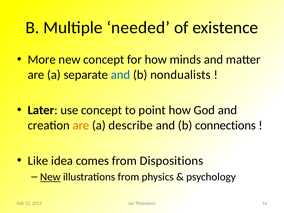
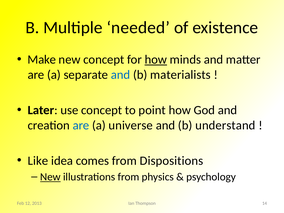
More: More -> Make
how at (156, 60) underline: none -> present
nondualists: nondualists -> materialists
are at (81, 125) colour: orange -> blue
describe: describe -> universe
connections: connections -> understand
